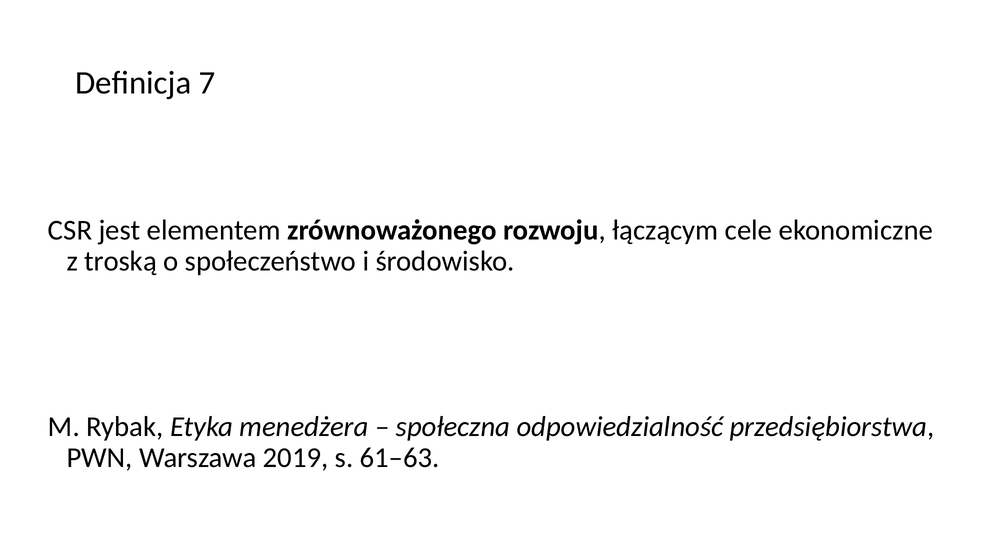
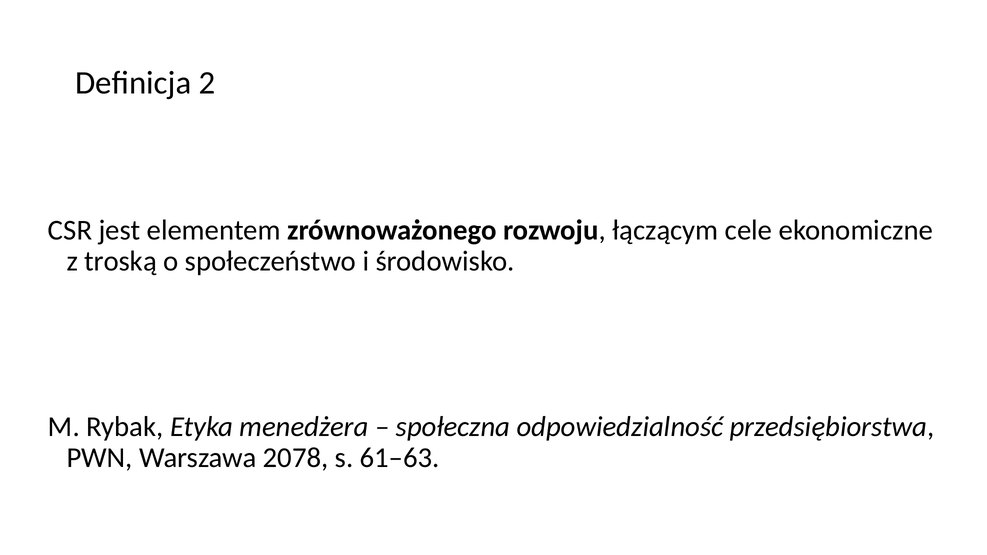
7: 7 -> 2
2019: 2019 -> 2078
